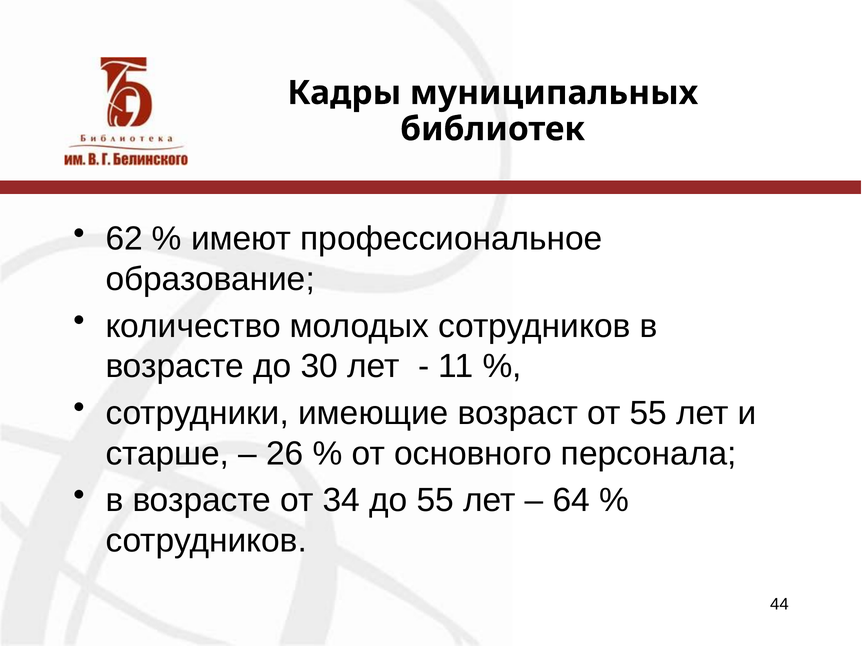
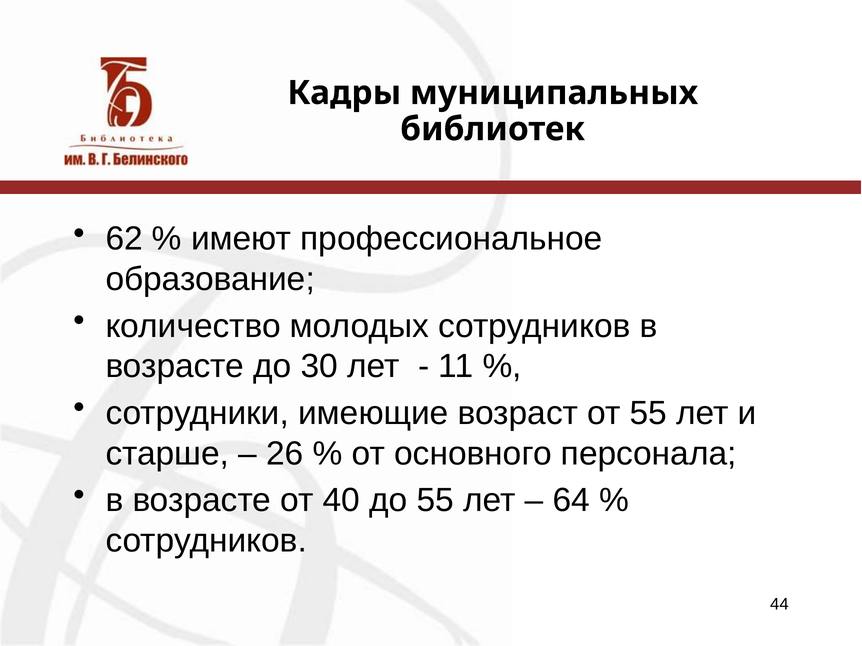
34: 34 -> 40
